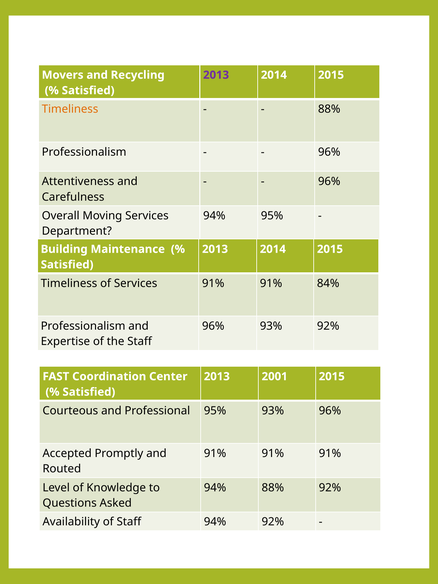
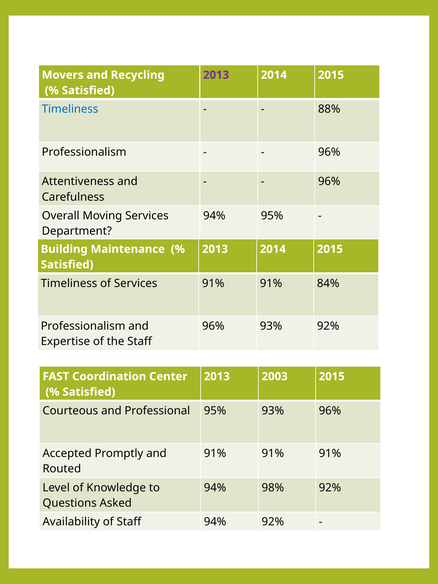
Timeliness at (70, 109) colour: orange -> blue
2001: 2001 -> 2003
94% 88%: 88% -> 98%
